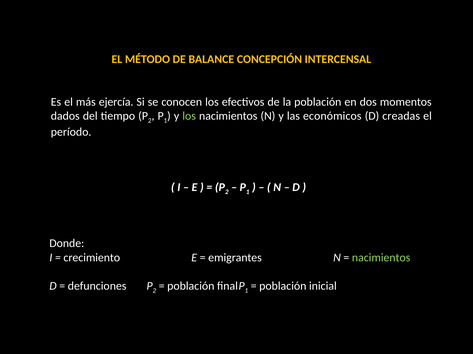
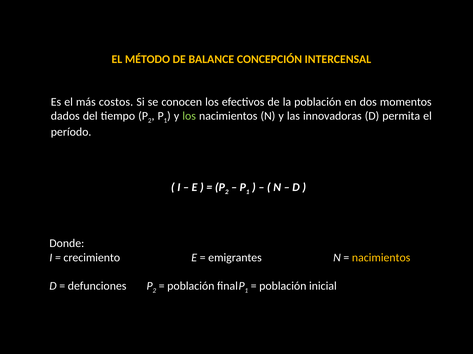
ejercía: ejercía -> costos
económicos: económicos -> innovadoras
creadas: creadas -> permita
nacimientos at (381, 258) colour: light green -> yellow
